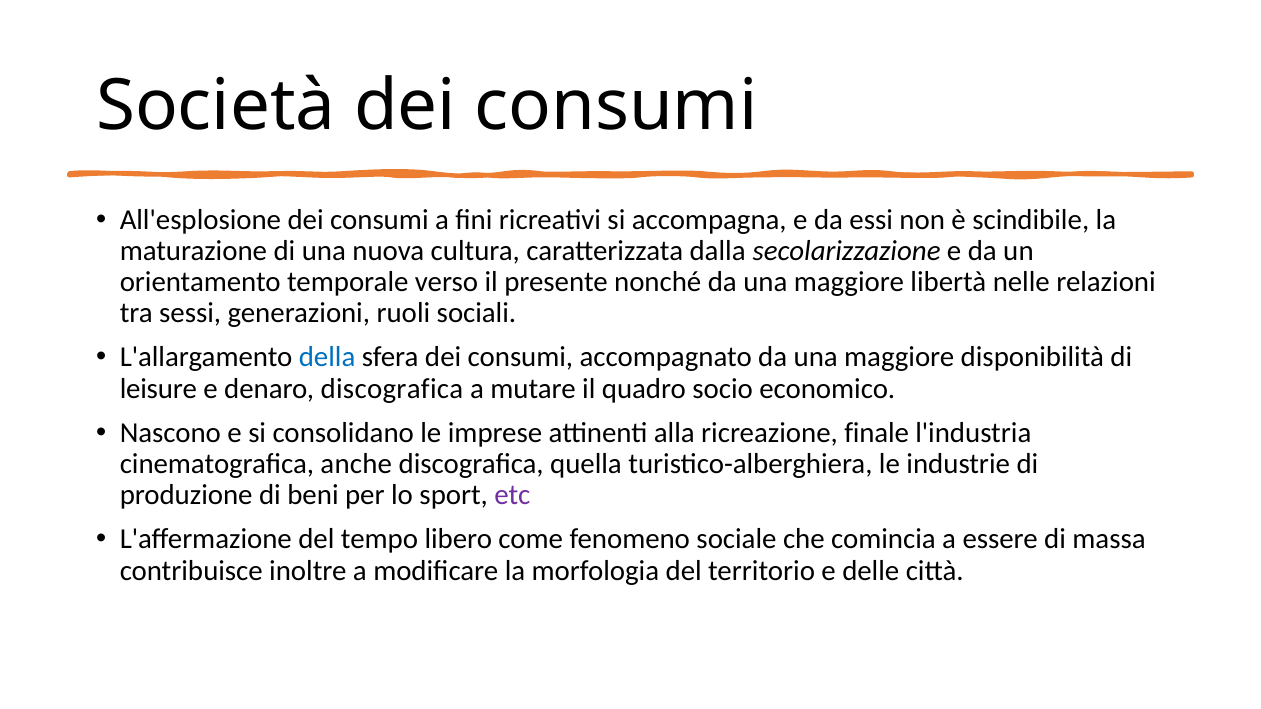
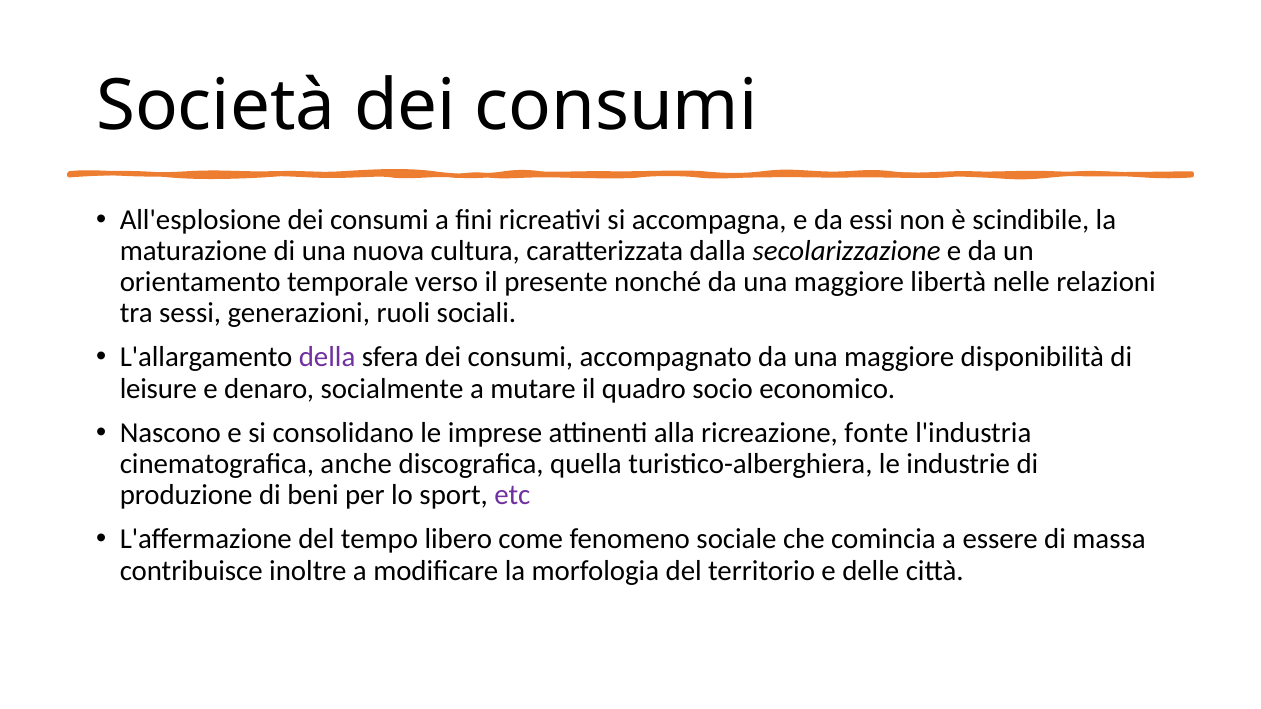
della colour: blue -> purple
denaro discografica: discografica -> socialmente
finale: finale -> fonte
